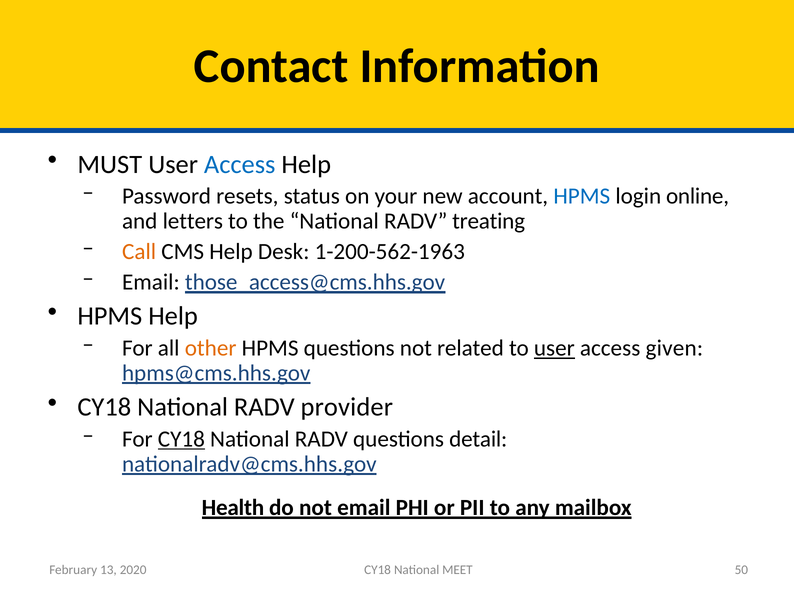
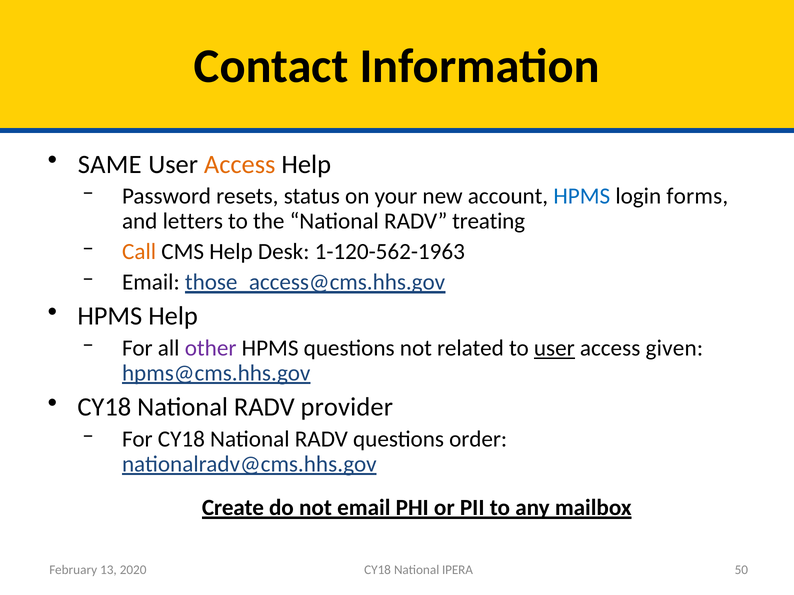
MUST: MUST -> SAME
Access at (240, 164) colour: blue -> orange
online: online -> forms
1-200-562-1963: 1-200-562-1963 -> 1-120-562-1963
other colour: orange -> purple
CY18 at (181, 439) underline: present -> none
detail: detail -> order
Health: Health -> Create
MEET: MEET -> IPERA
